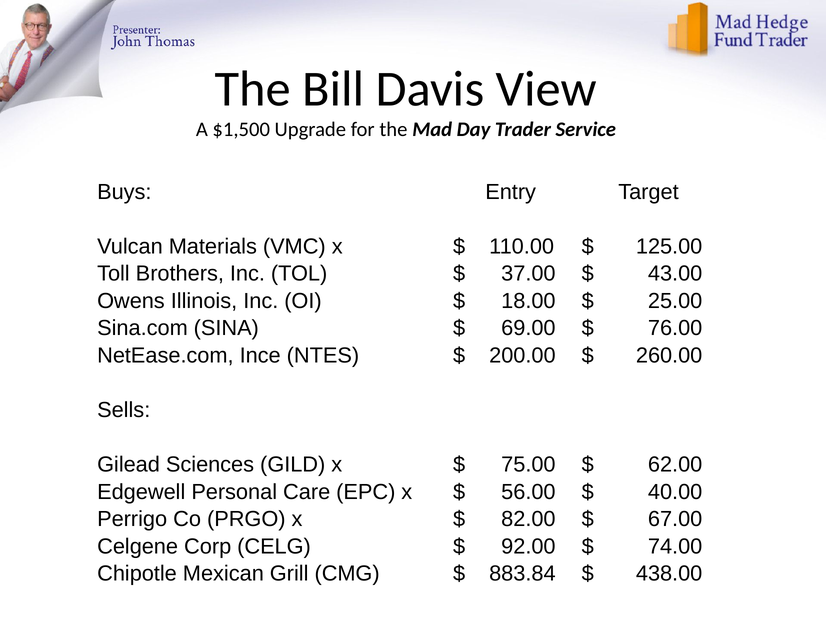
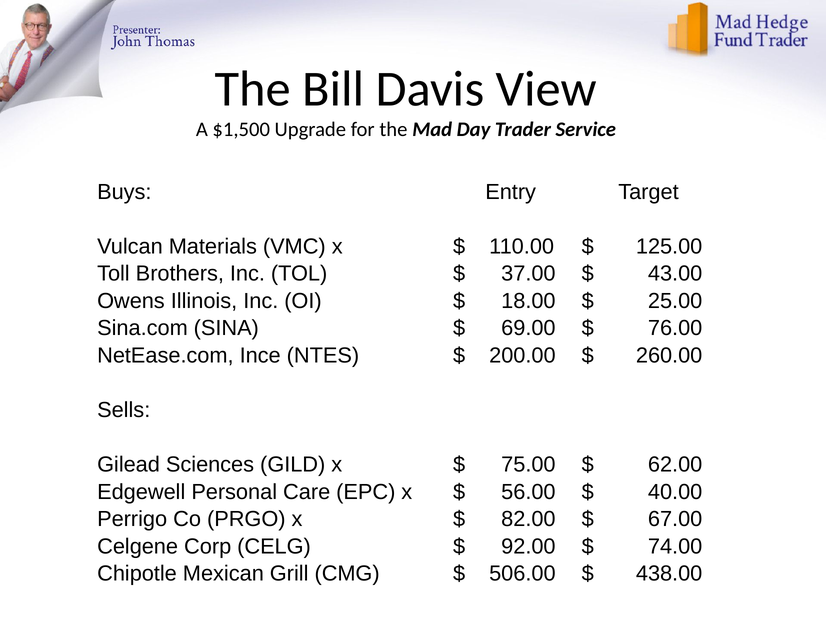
883.84: 883.84 -> 506.00
